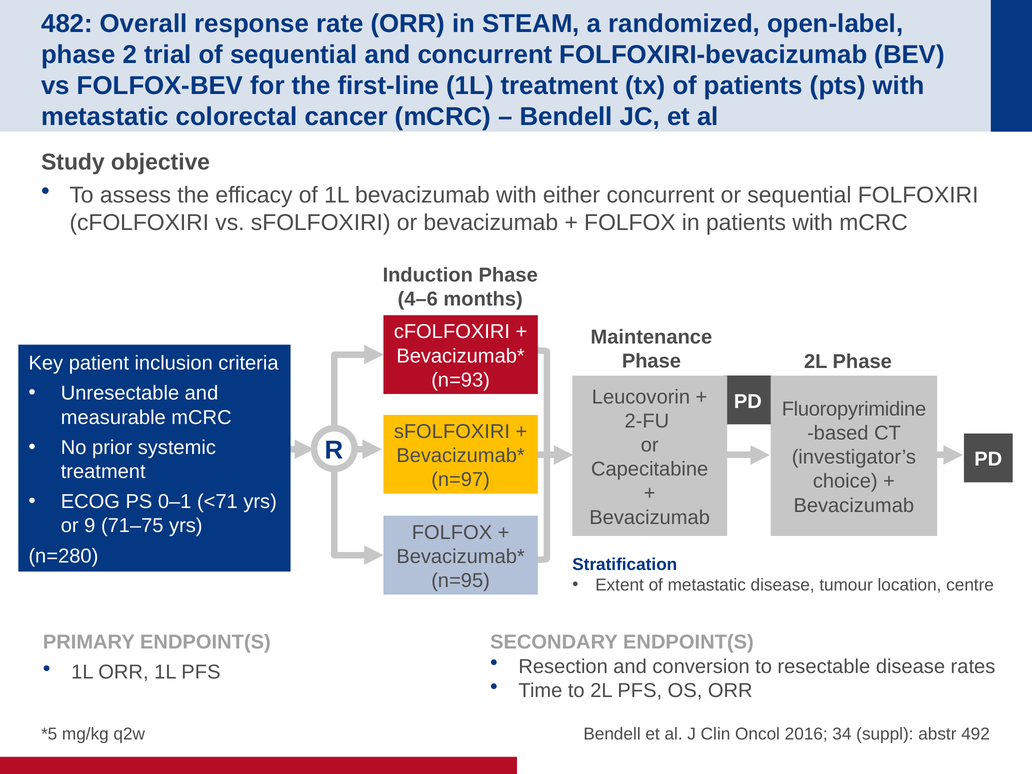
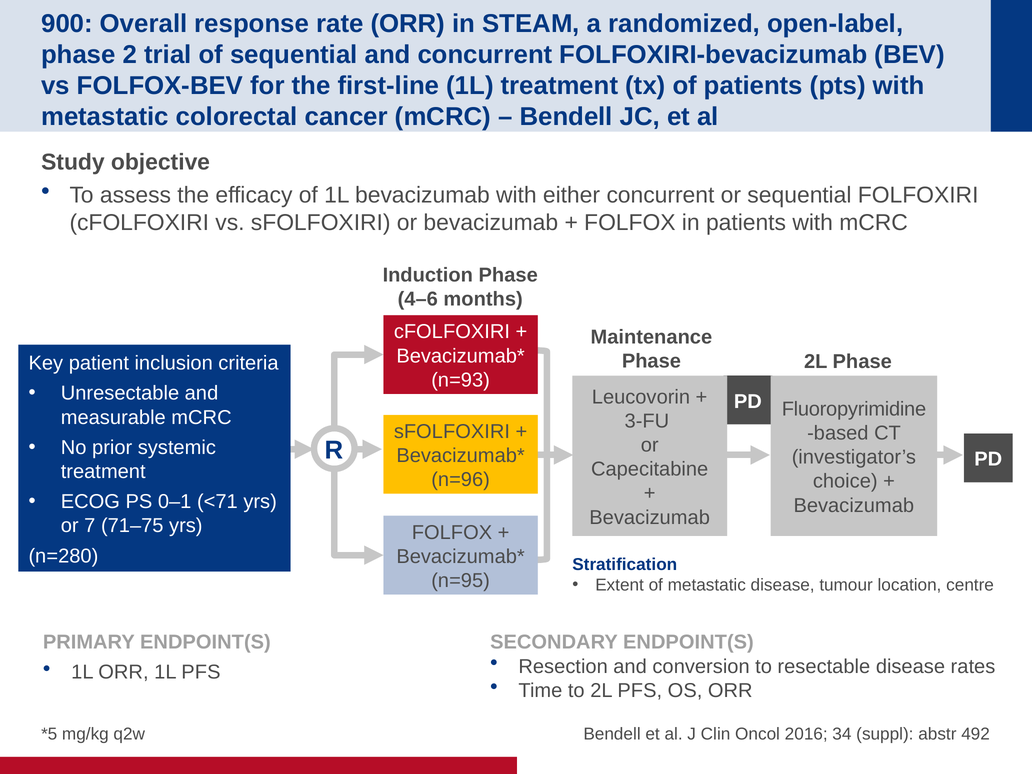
482: 482 -> 900
2-FU: 2-FU -> 3-FU
n=97: n=97 -> n=96
9: 9 -> 7
